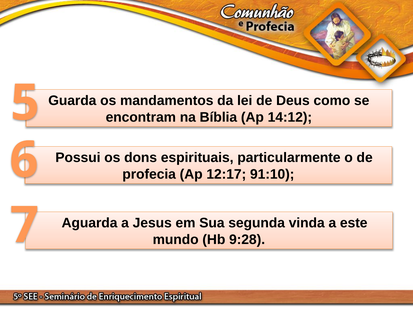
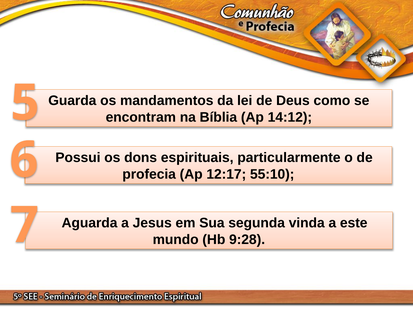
91:10: 91:10 -> 55:10
